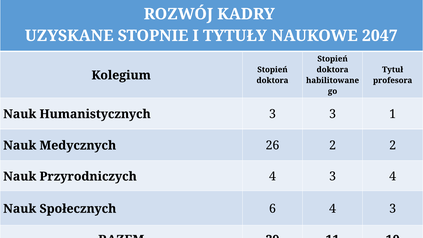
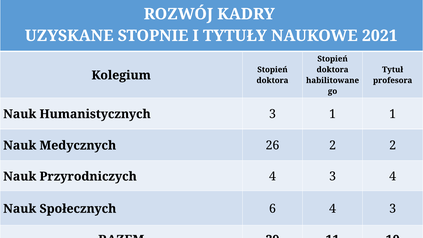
2047: 2047 -> 2021
3 3: 3 -> 1
